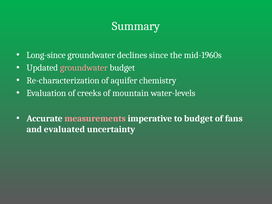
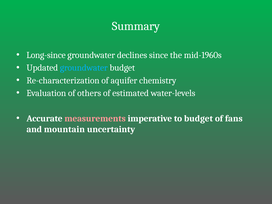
groundwater at (84, 68) colour: pink -> light blue
creeks: creeks -> others
mountain: mountain -> estimated
evaluated: evaluated -> mountain
